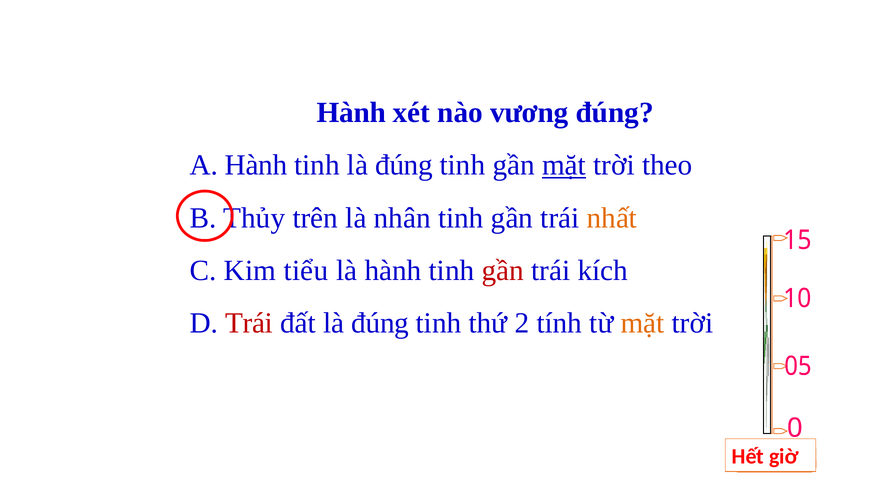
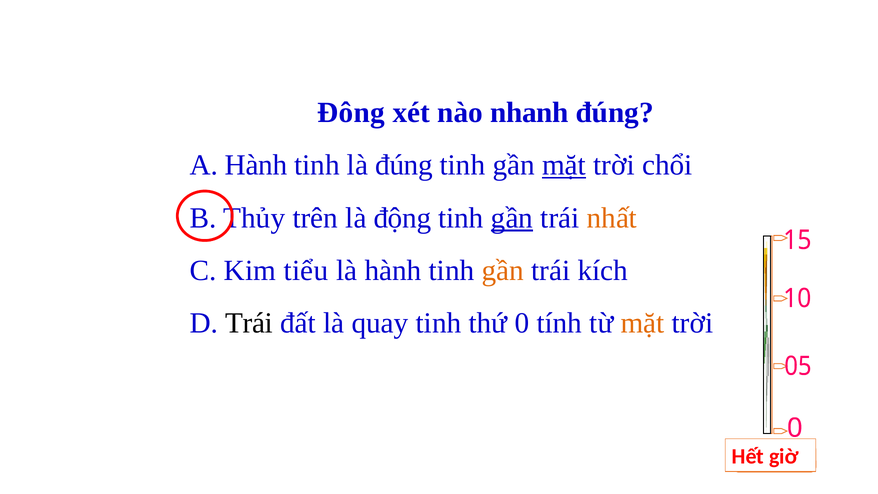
Hành at (351, 112): Hành -> Đông
vương: vương -> nhanh
theo: theo -> chổi
nhân: nhân -> động
gần at (512, 218) underline: none -> present
gần at (503, 270) colour: red -> orange
Trái at (249, 323) colour: red -> black
đất là đúng: đúng -> quay
2: 2 -> 0
